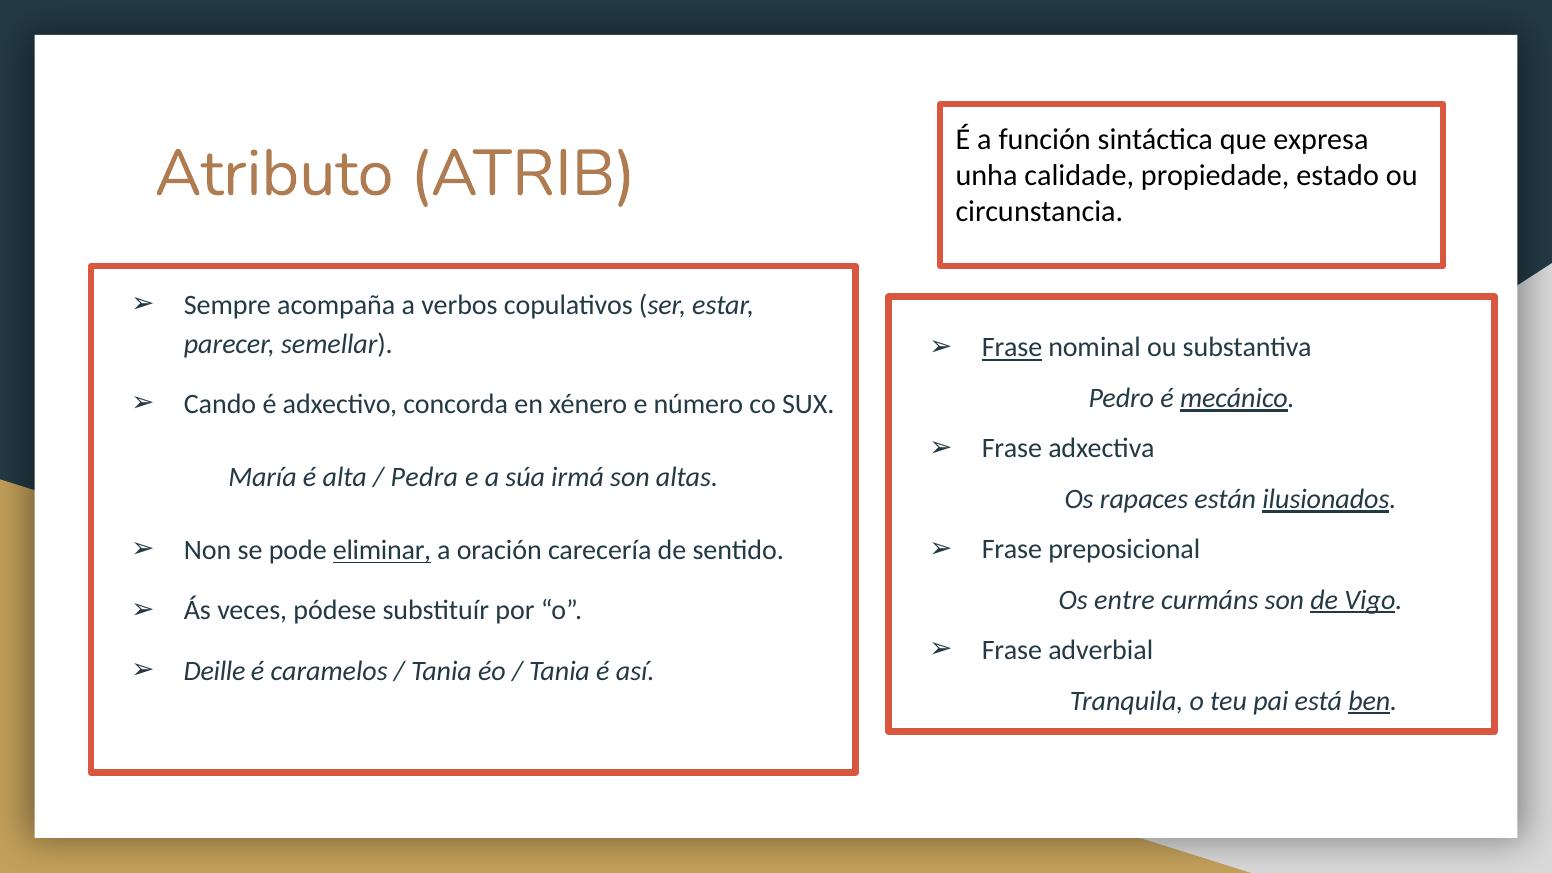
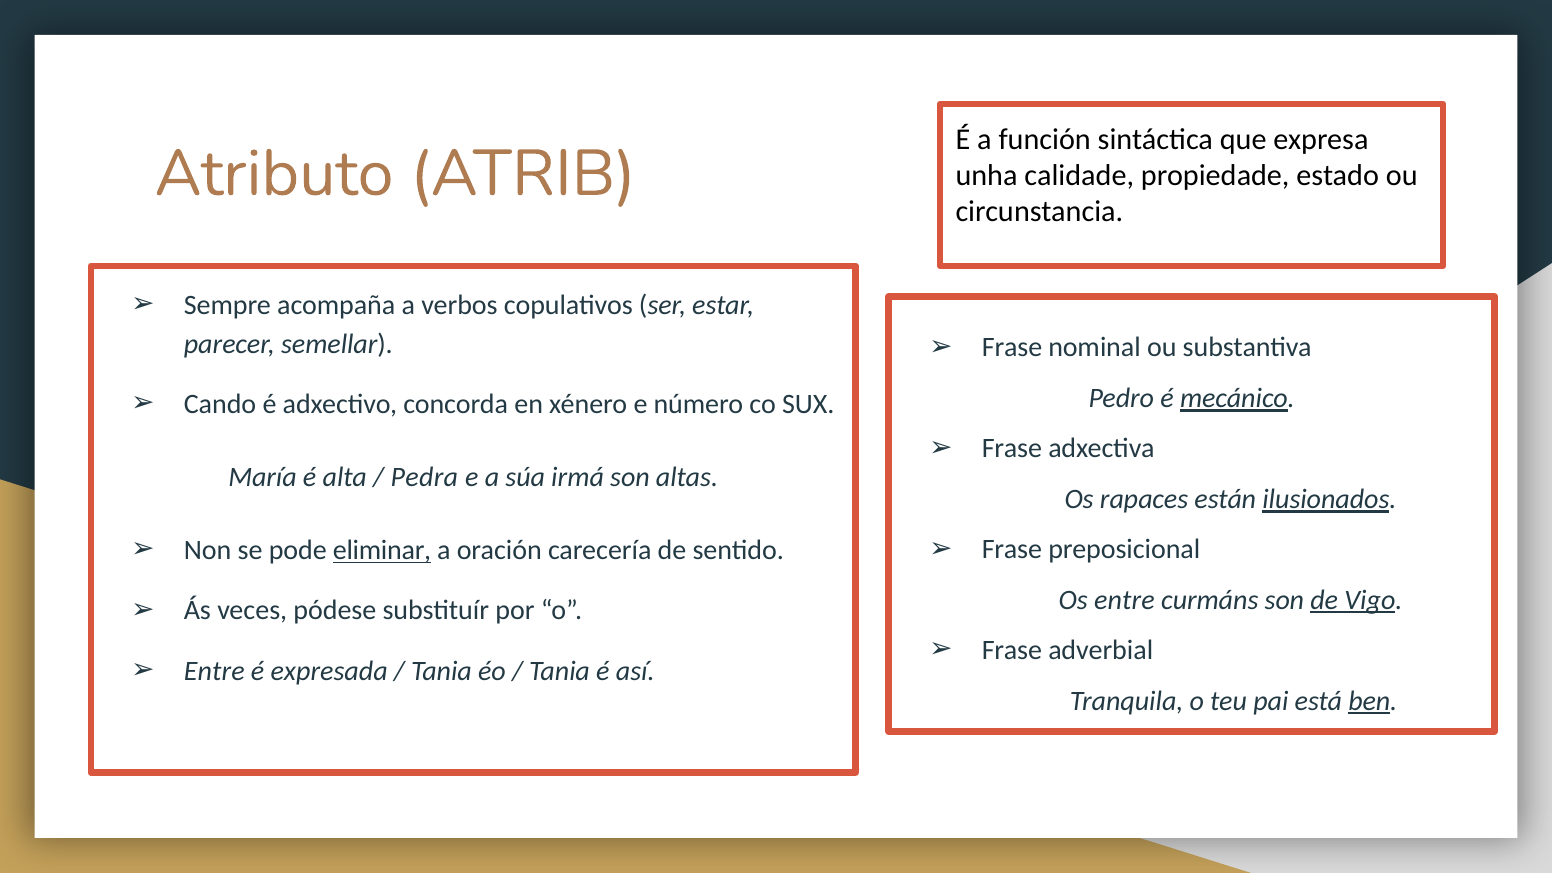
Frase at (1012, 348) underline: present -> none
Deille at (214, 671): Deille -> Entre
caramelos: caramelos -> expresada
